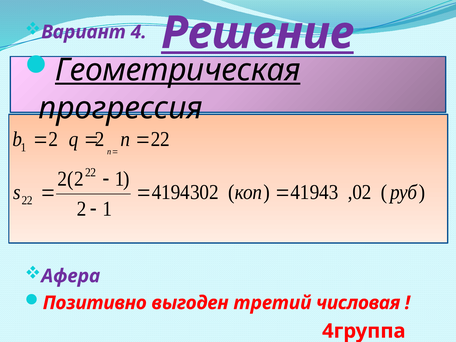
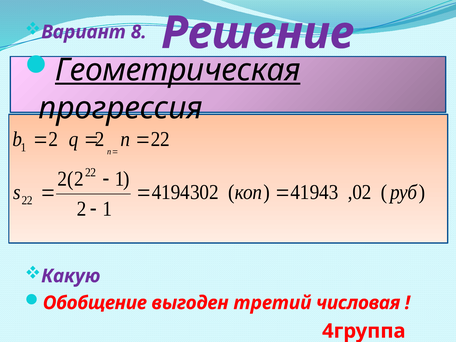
4: 4 -> 8
Решение underline: present -> none
Афера: Афера -> Какую
Позитивно: Позитивно -> Обобщение
